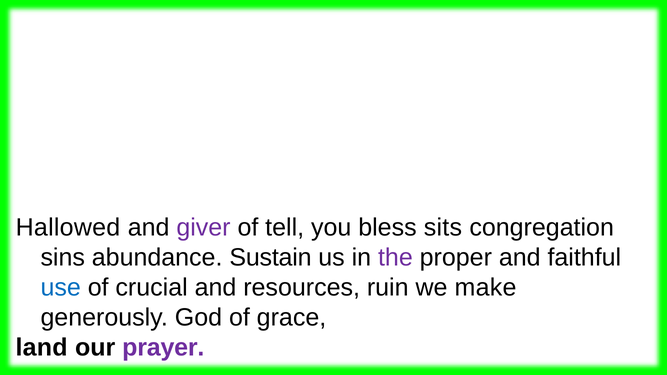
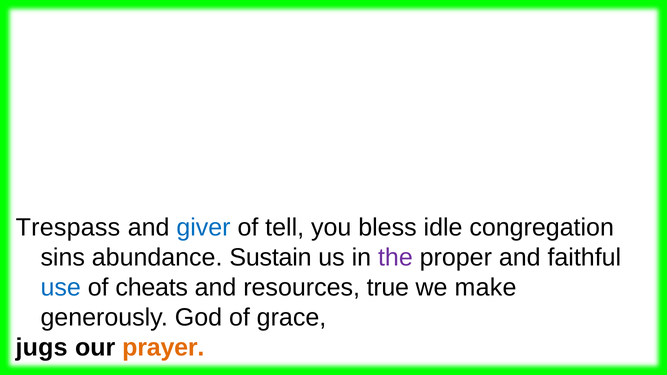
Hallowed: Hallowed -> Trespass
giver colour: purple -> blue
sits: sits -> idle
crucial: crucial -> cheats
ruin: ruin -> true
land: land -> jugs
prayer colour: purple -> orange
